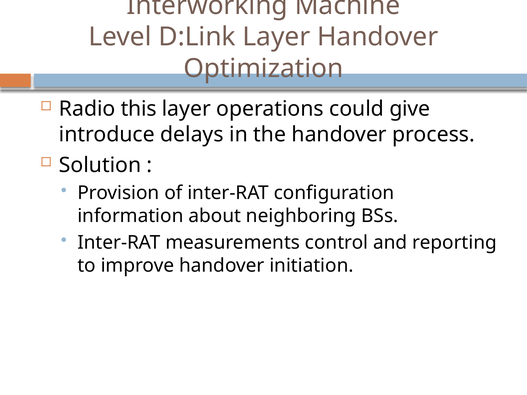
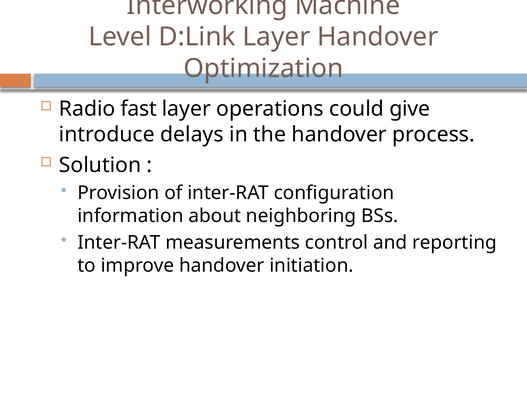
this: this -> fast
